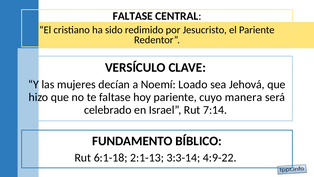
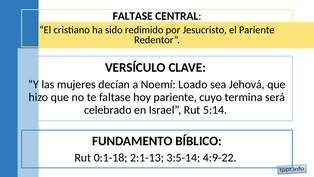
manera: manera -> termina
7:14: 7:14 -> 5:14
6:1-18: 6:1-18 -> 0:1-18
3:3-14: 3:3-14 -> 3:5-14
